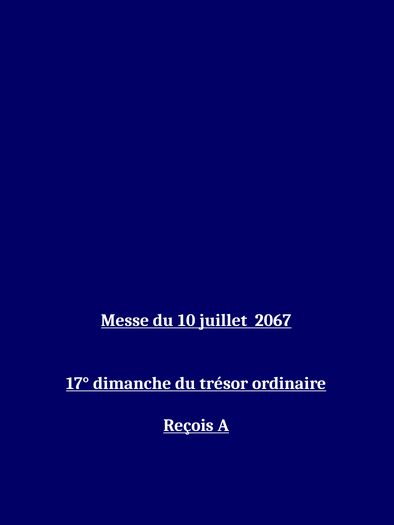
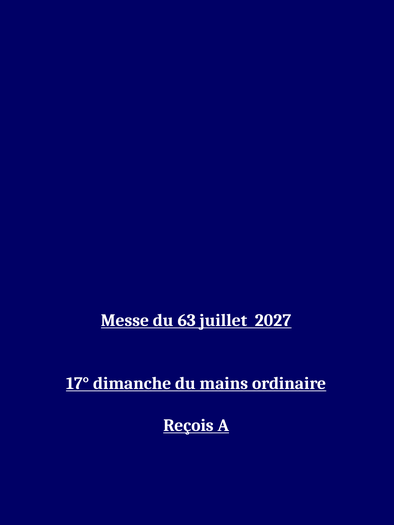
10: 10 -> 63
2067: 2067 -> 2027
trésor: trésor -> mains
